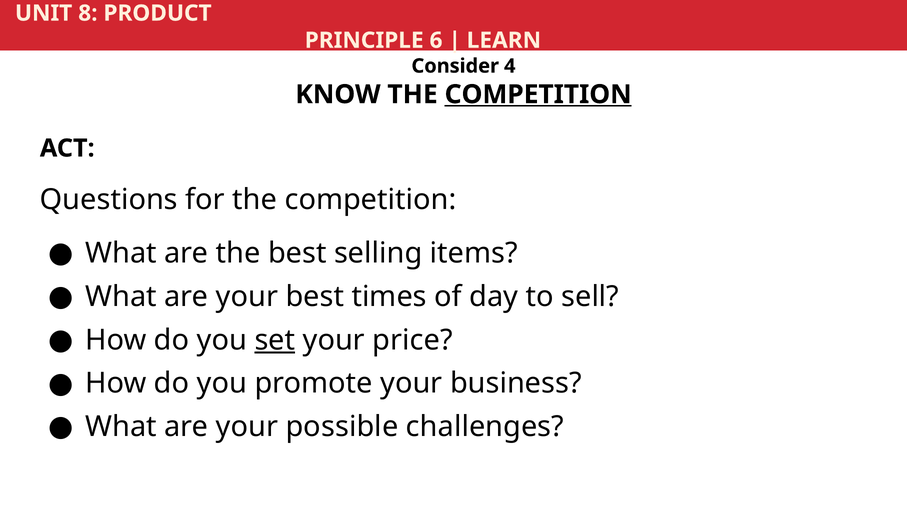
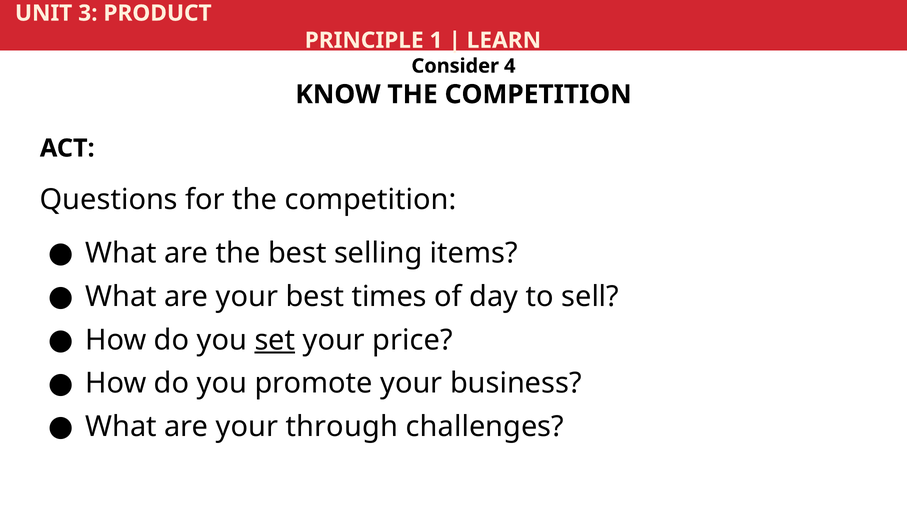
8: 8 -> 3
6: 6 -> 1
COMPETITION at (538, 94) underline: present -> none
possible: possible -> through
